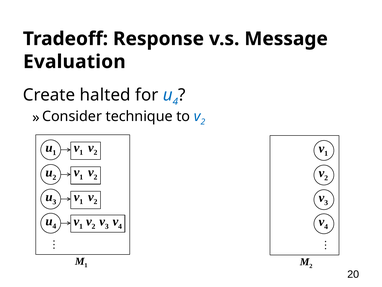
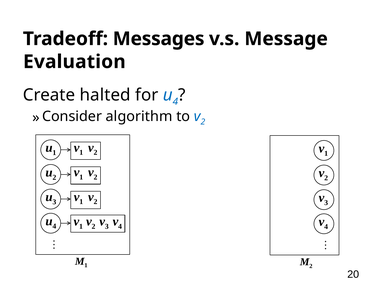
Response: Response -> Messages
technique: technique -> algorithm
